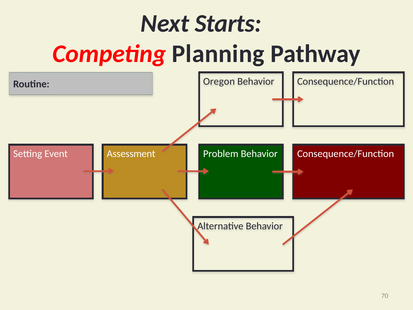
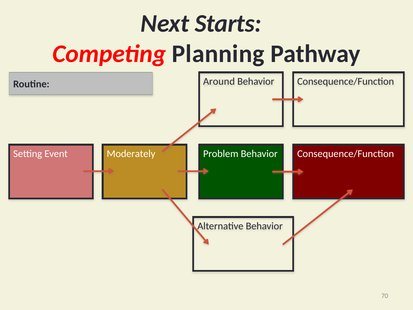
Oregon: Oregon -> Around
Assessment: Assessment -> Moderately
